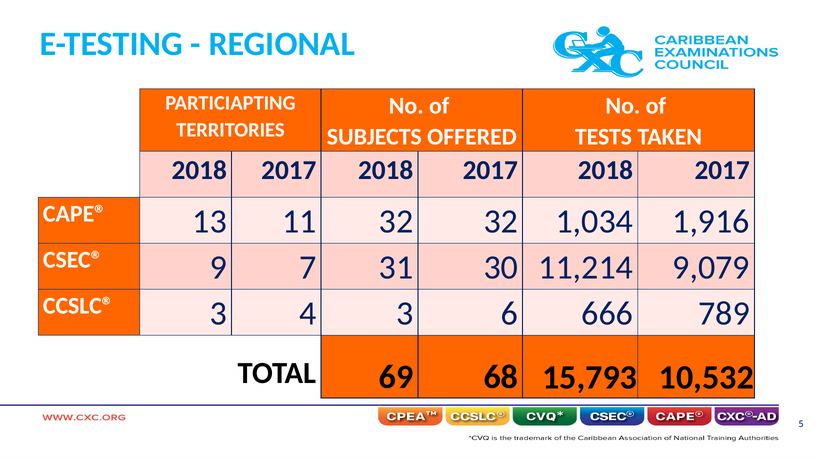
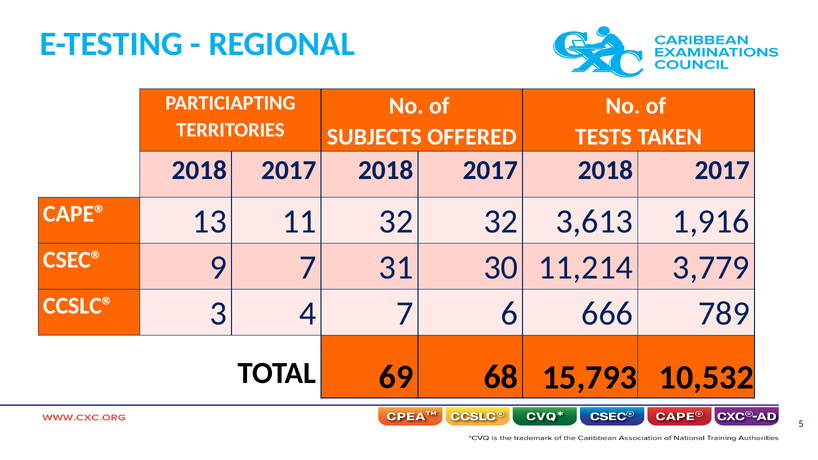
1,034: 1,034 -> 3,613
9,079: 9,079 -> 3,779
4 3: 3 -> 7
